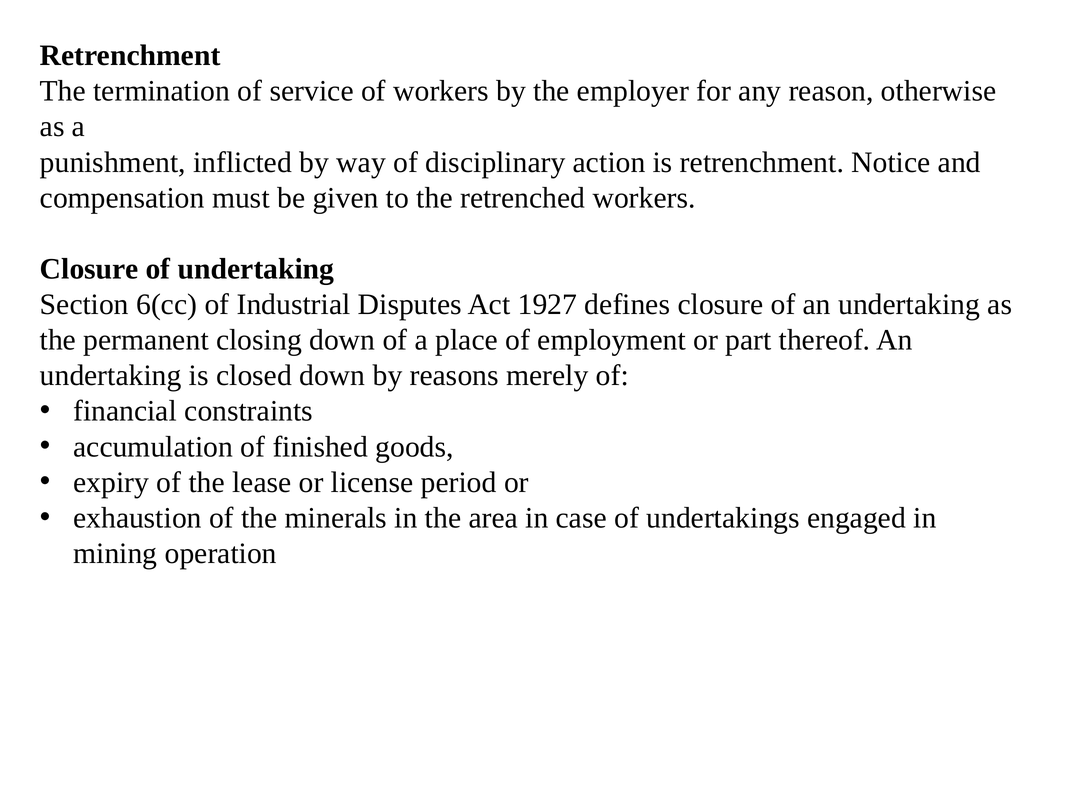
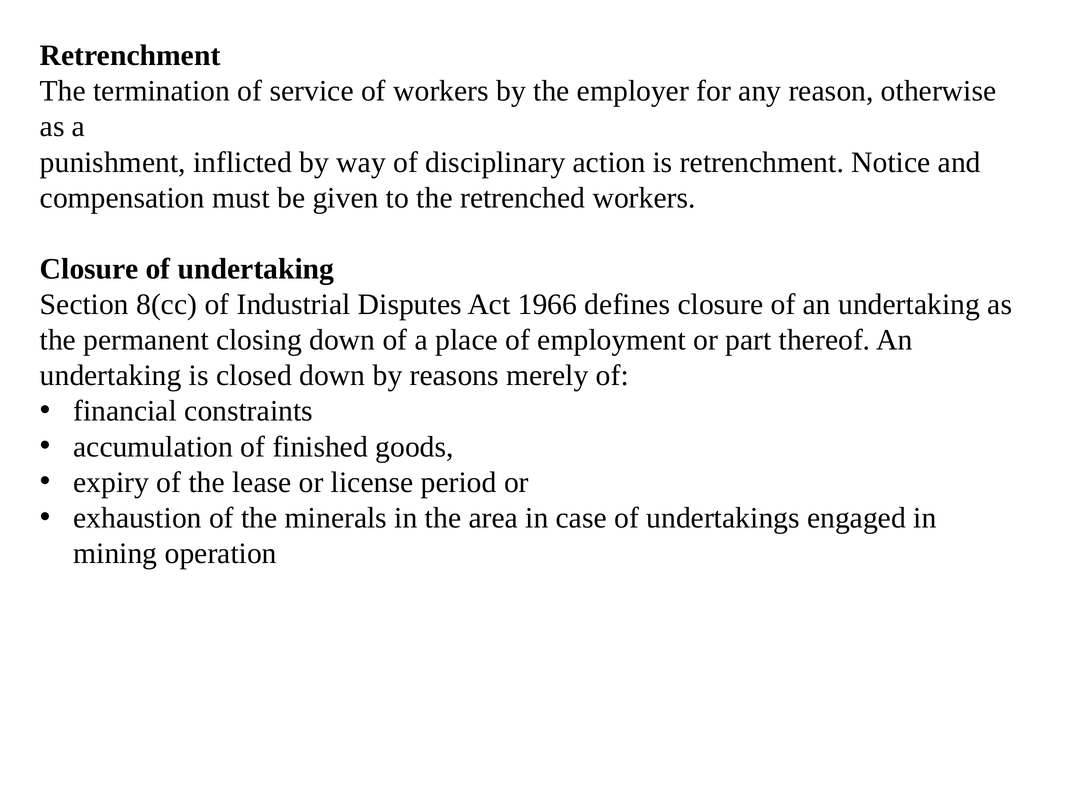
6(cc: 6(cc -> 8(cc
1927: 1927 -> 1966
